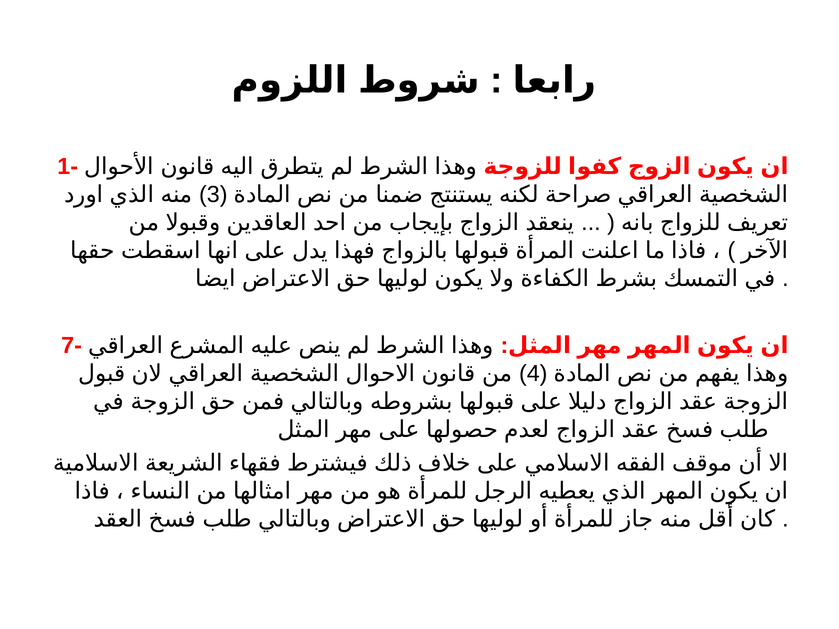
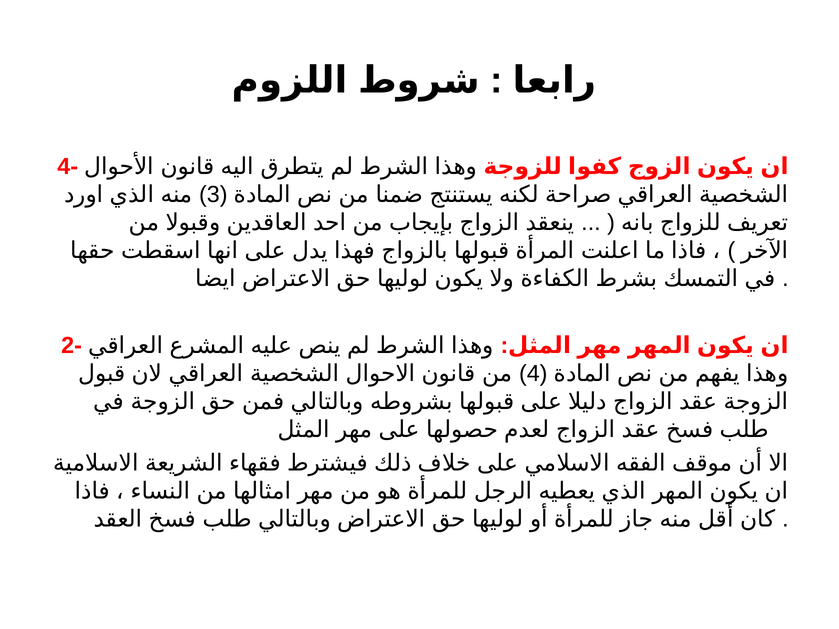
1-: 1- -> 4-
7-: 7- -> 2-
